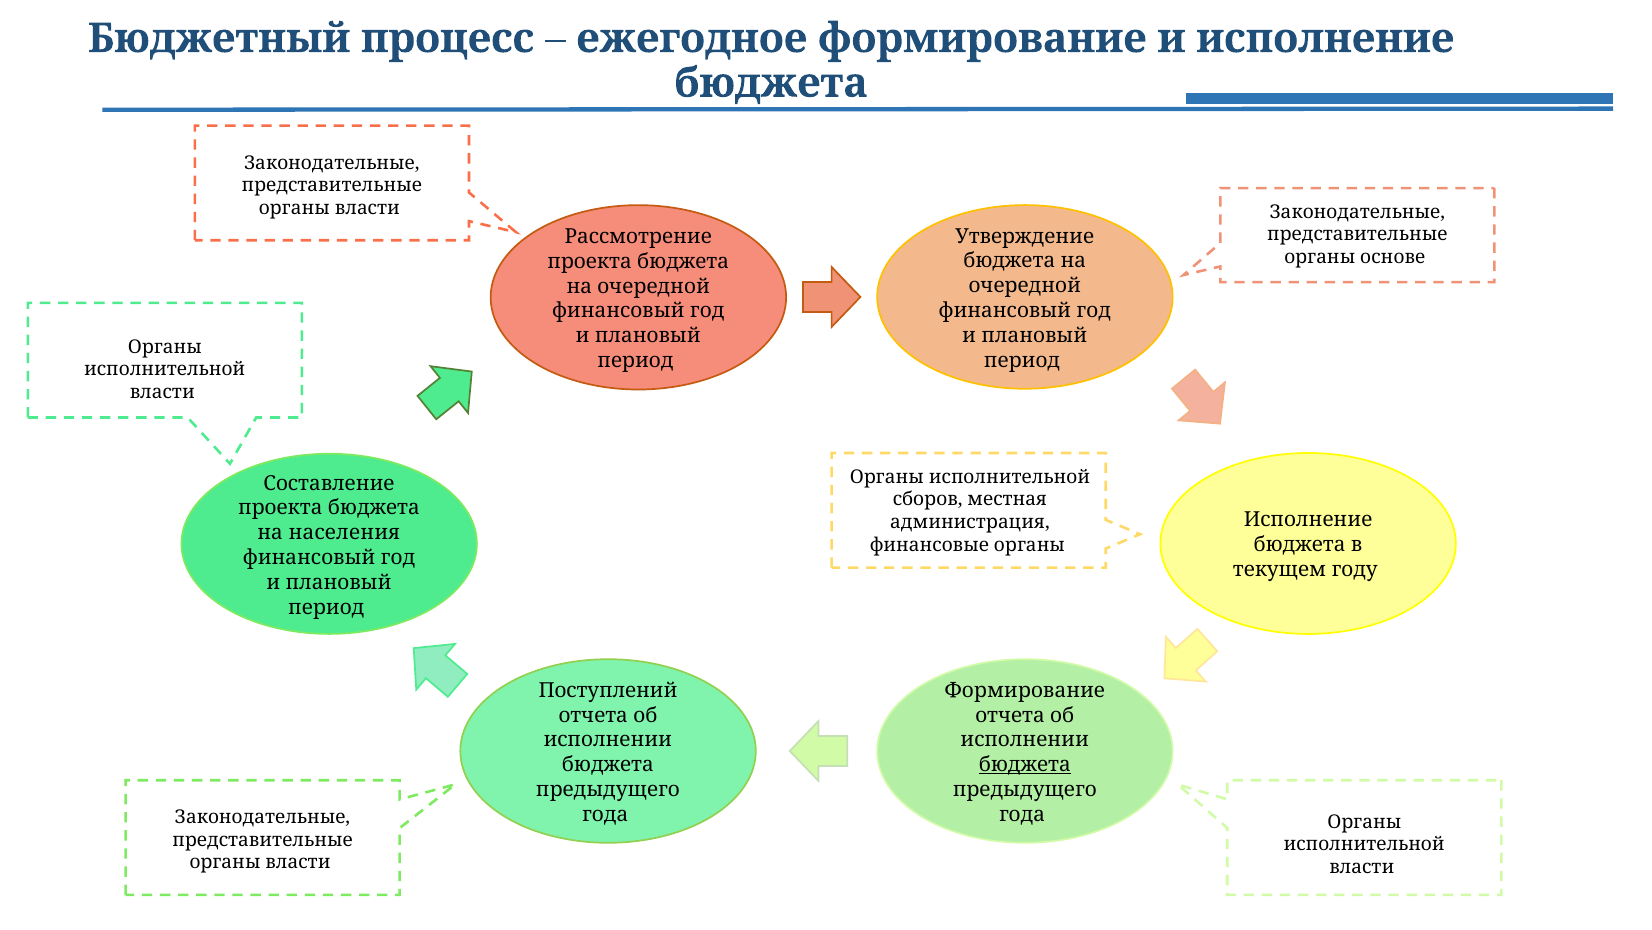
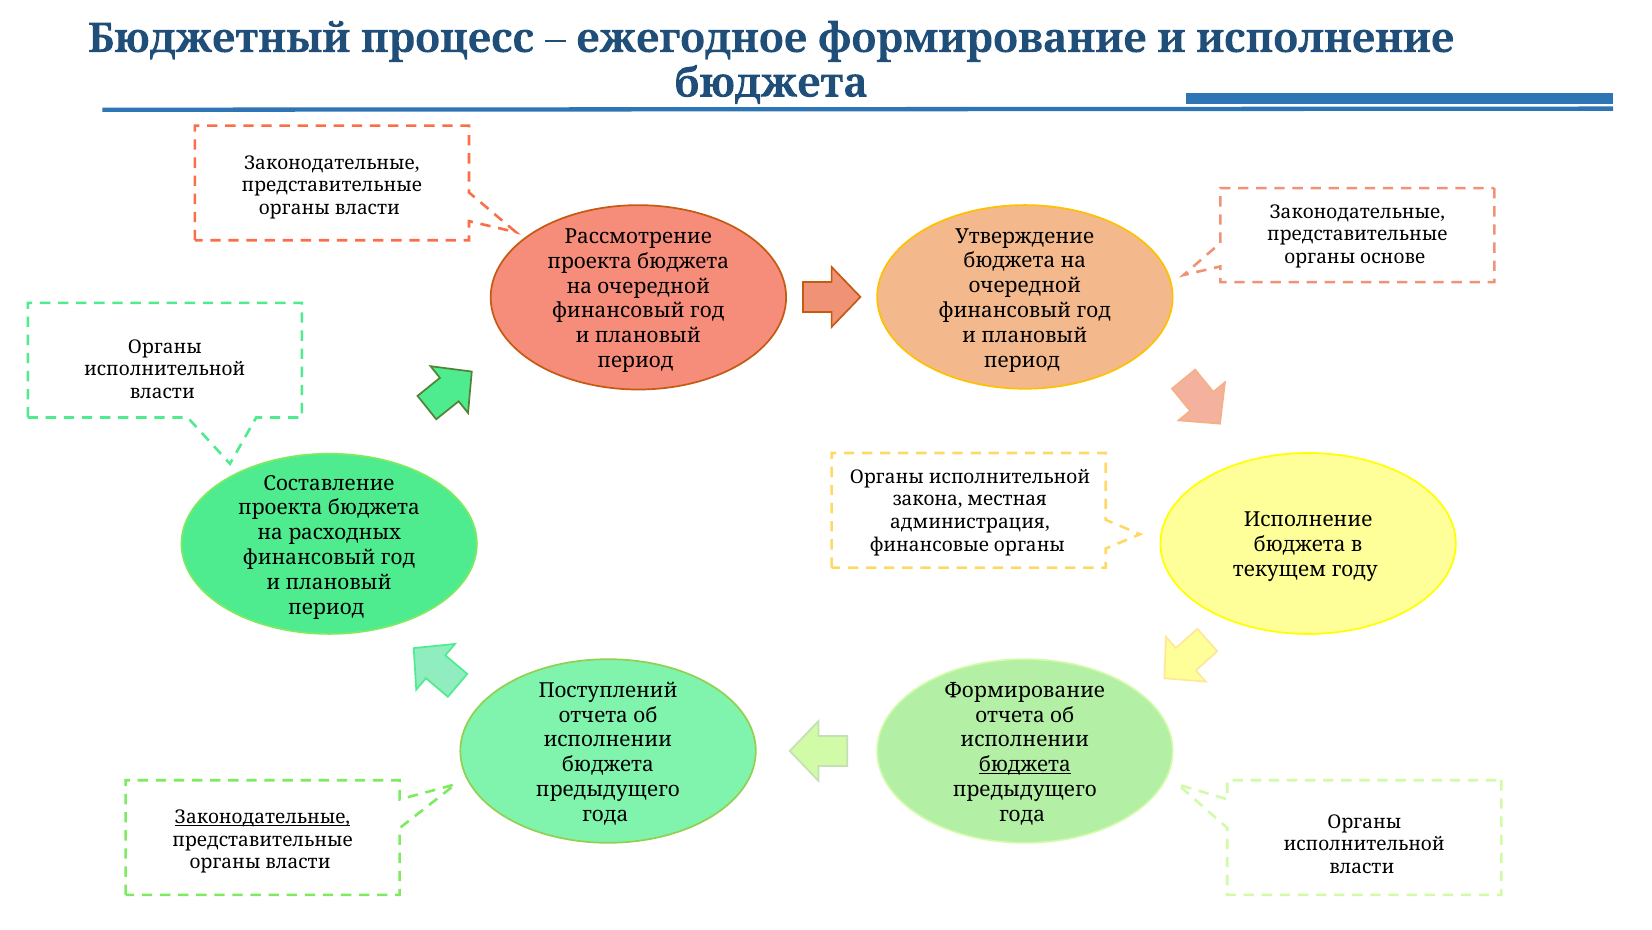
сборов: сборов -> закона
населения: населения -> расходных
Законодательные at (262, 817) underline: none -> present
